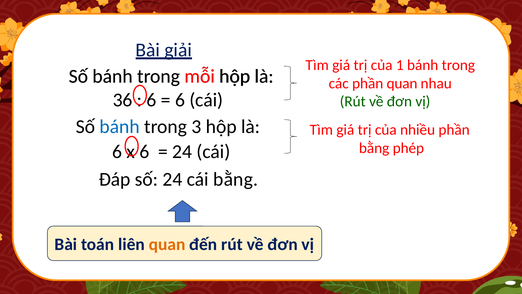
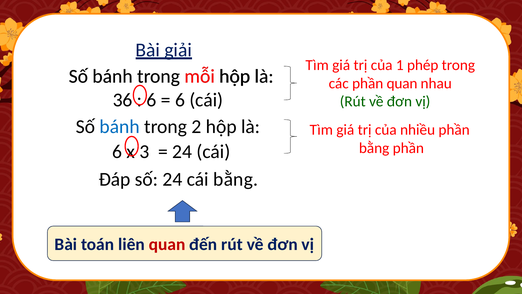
1 bánh: bánh -> phép
3: 3 -> 2
bằng phép: phép -> phần
x 6: 6 -> 3
quan at (167, 244) colour: orange -> red
